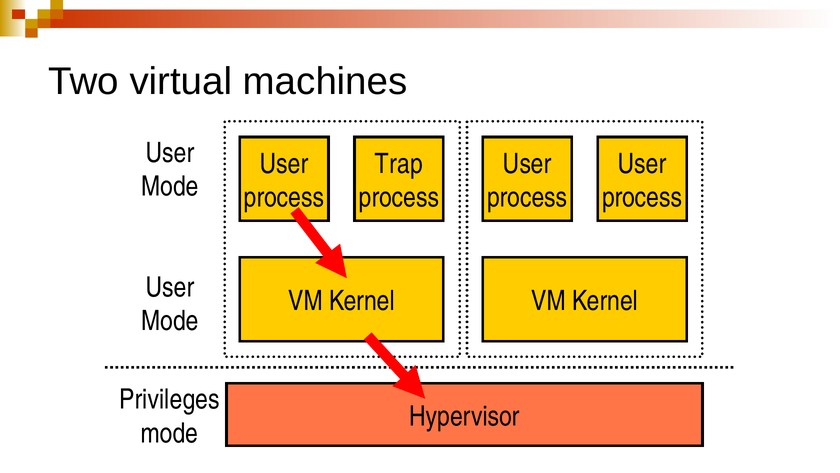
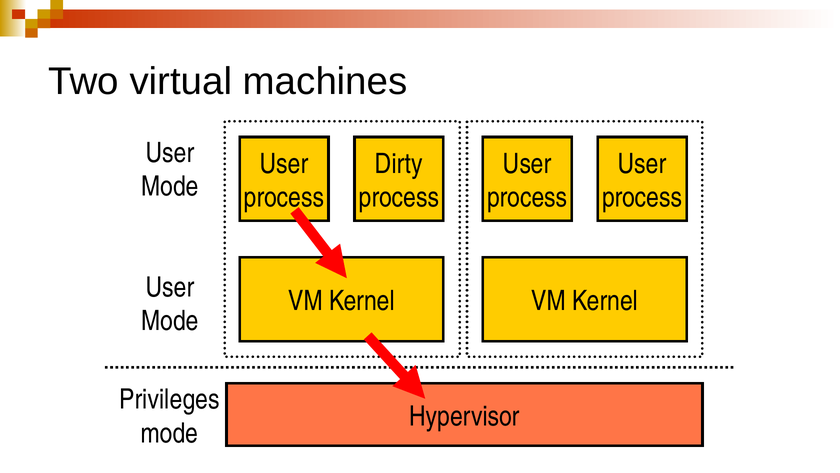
Trap: Trap -> Dirty
